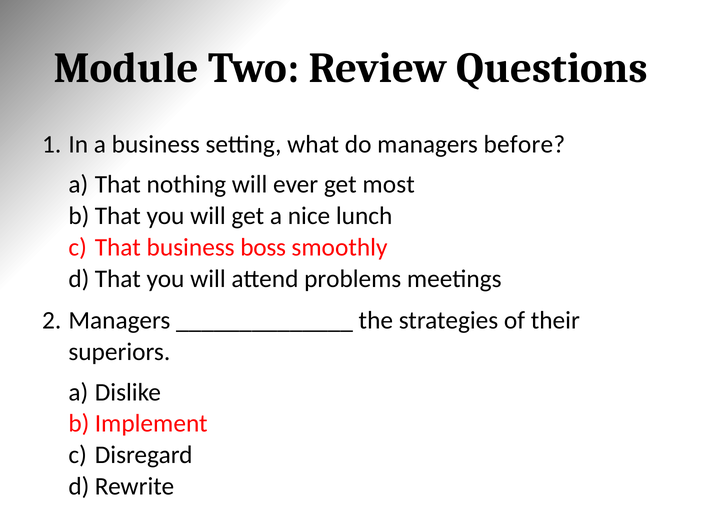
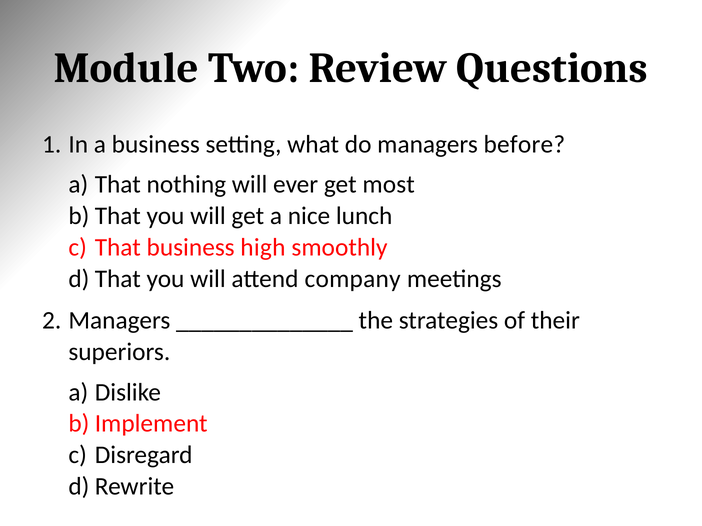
boss: boss -> high
problems: problems -> company
